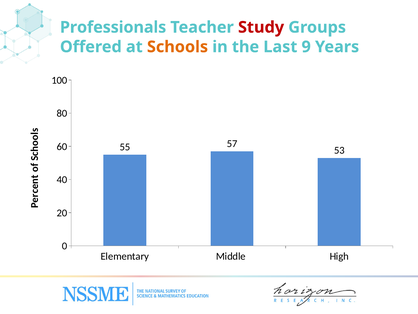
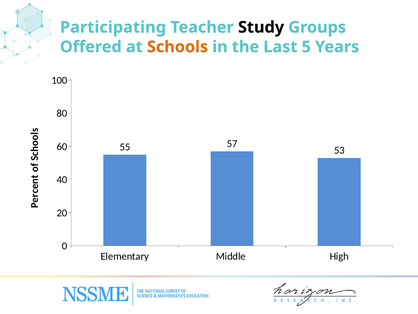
Professionals: Professionals -> Participating
Study colour: red -> black
9: 9 -> 5
